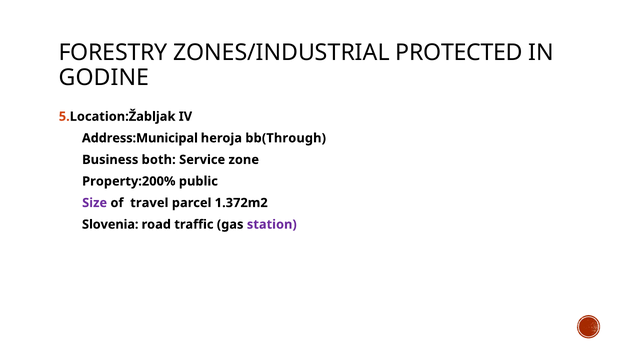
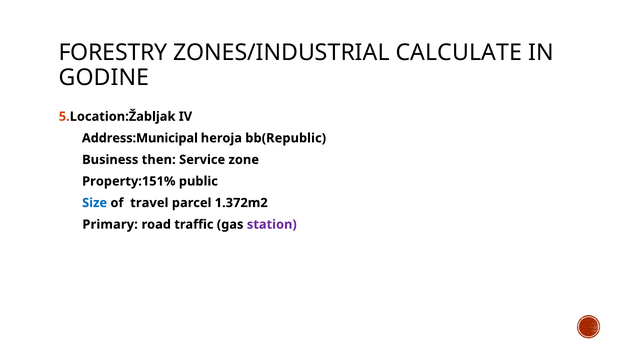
PROTECTED: PROTECTED -> CALCULATE
bb(Through: bb(Through -> bb(Republic
both: both -> then
Property:200%: Property:200% -> Property:151%
Size colour: purple -> blue
Slovenia: Slovenia -> Primary
